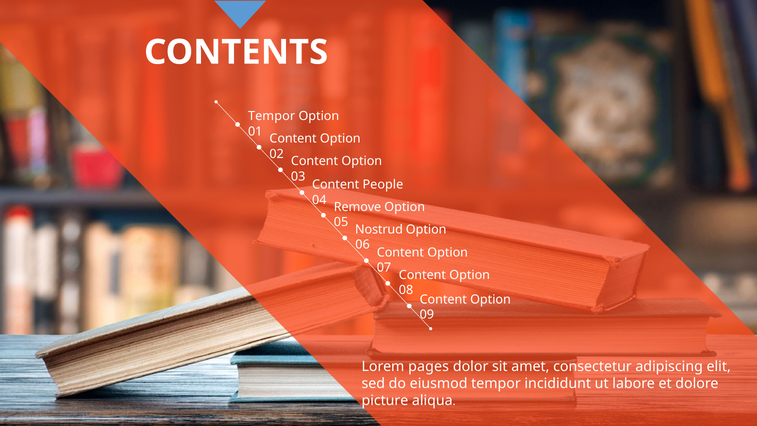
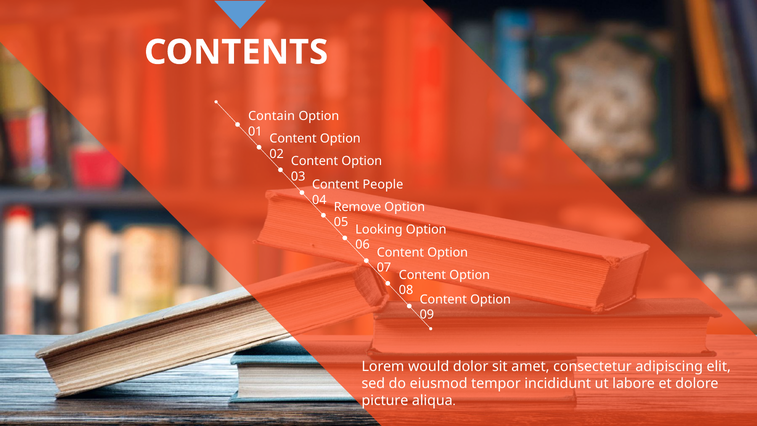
Tempor at (272, 116): Tempor -> Contain
Nostrud: Nostrud -> Looking
pages: pages -> would
